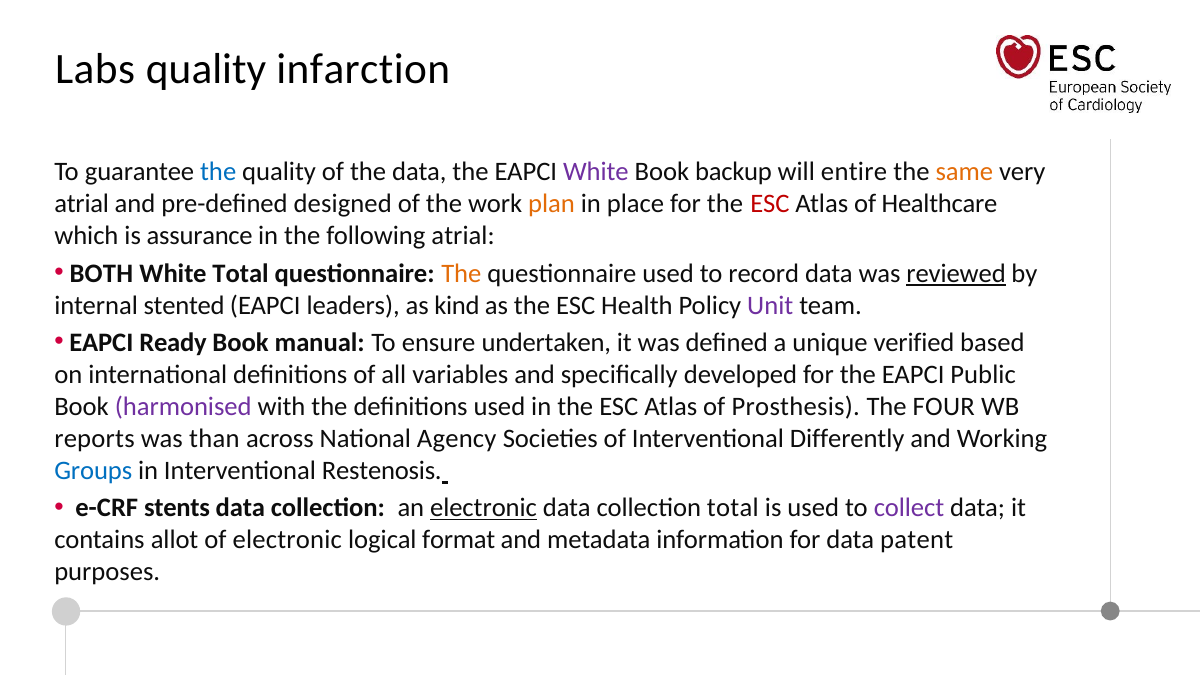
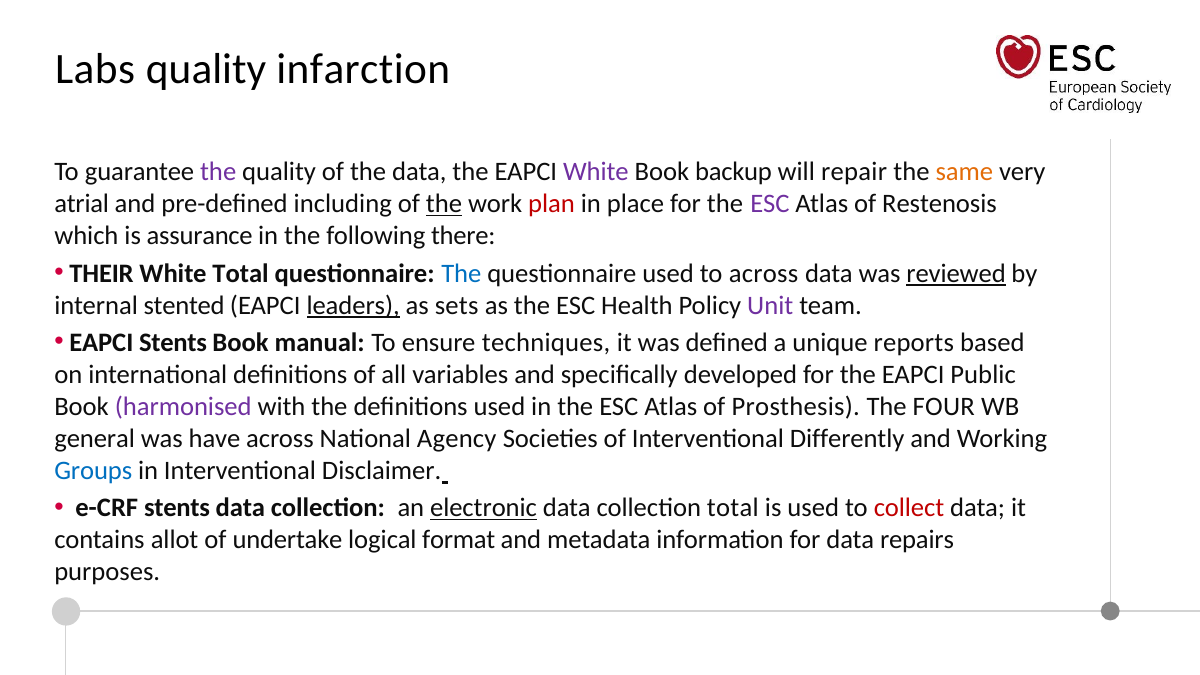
the at (218, 172) colour: blue -> purple
entire: entire -> repair
designed: designed -> including
the at (444, 204) underline: none -> present
plan colour: orange -> red
ESC at (770, 204) colour: red -> purple
Healthcare: Healthcare -> Restenosis
following atrial: atrial -> there
BOTH: BOTH -> THEIR
The at (461, 273) colour: orange -> blue
to record: record -> across
leaders underline: none -> present
kind: kind -> sets
EAPCI Ready: Ready -> Stents
undertaken: undertaken -> techniques
verified: verified -> reports
reports: reports -> general
than: than -> have
Restenosis: Restenosis -> Disclaimer
collect colour: purple -> red
of electronic: electronic -> undertake
patent: patent -> repairs
